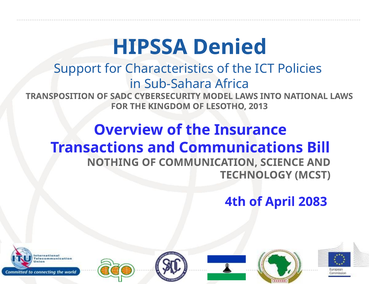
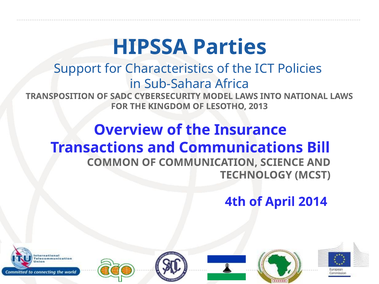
Denied: Denied -> Parties
NOTHING: NOTHING -> COMMON
2083: 2083 -> 2014
